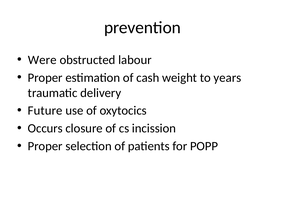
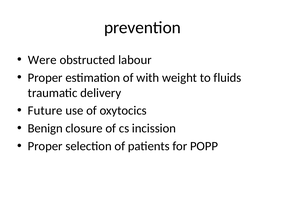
cash: cash -> with
years: years -> fluids
Occurs: Occurs -> Benign
